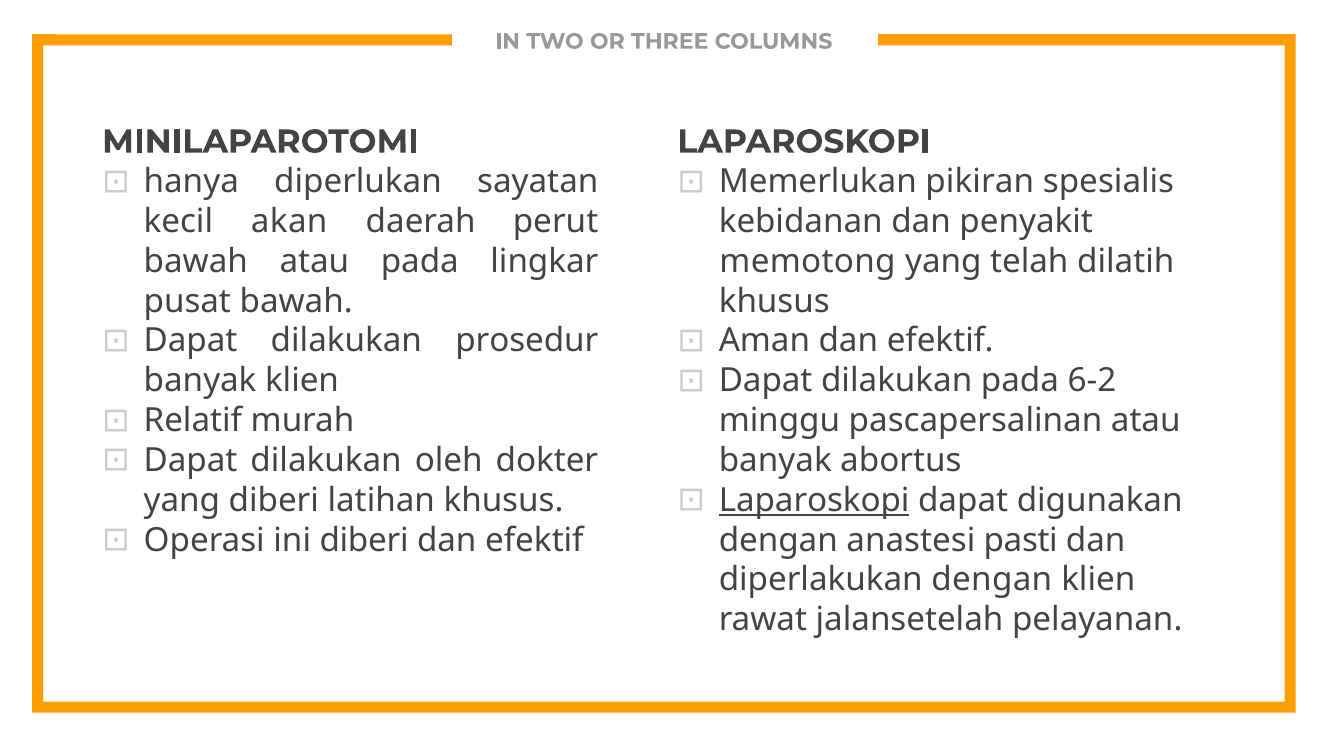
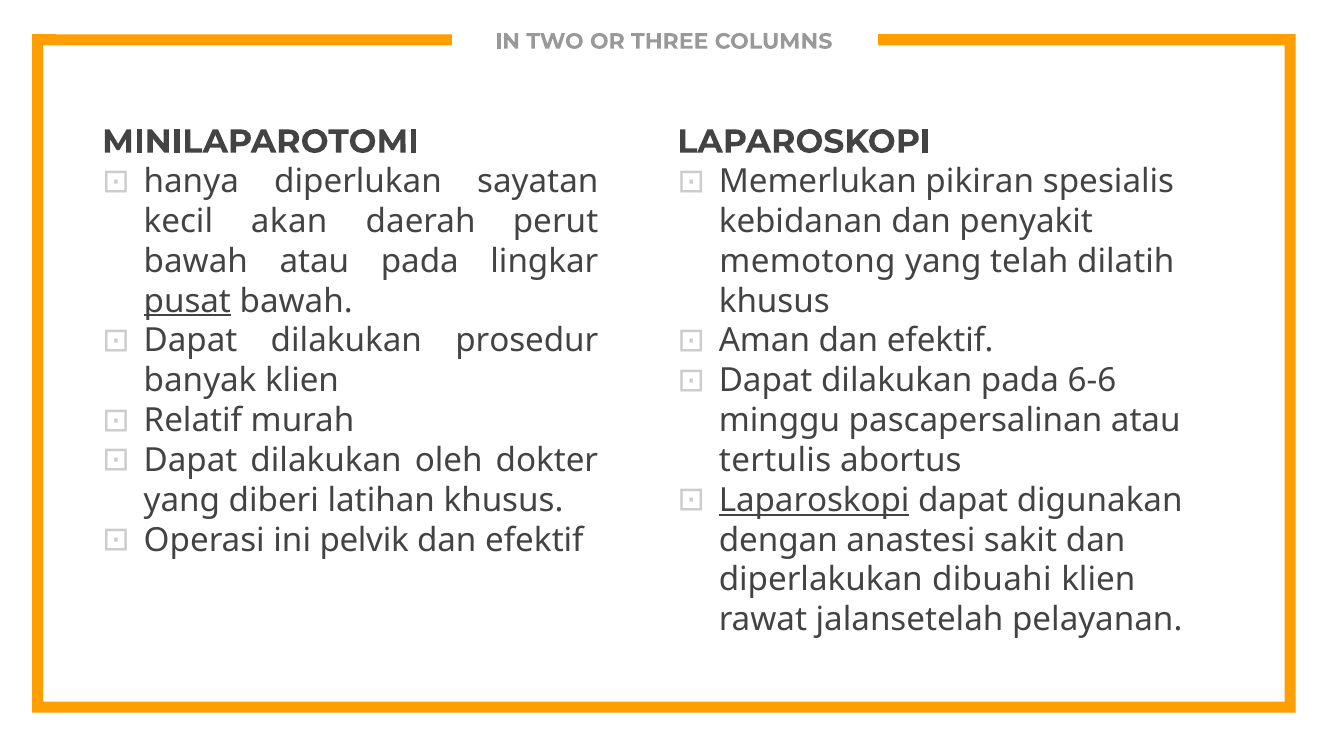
pusat underline: none -> present
6-2: 6-2 -> 6-6
banyak at (775, 460): banyak -> tertulis
ini diberi: diberi -> pelvik
pasti: pasti -> sakit
diperlakukan dengan: dengan -> dibuahi
